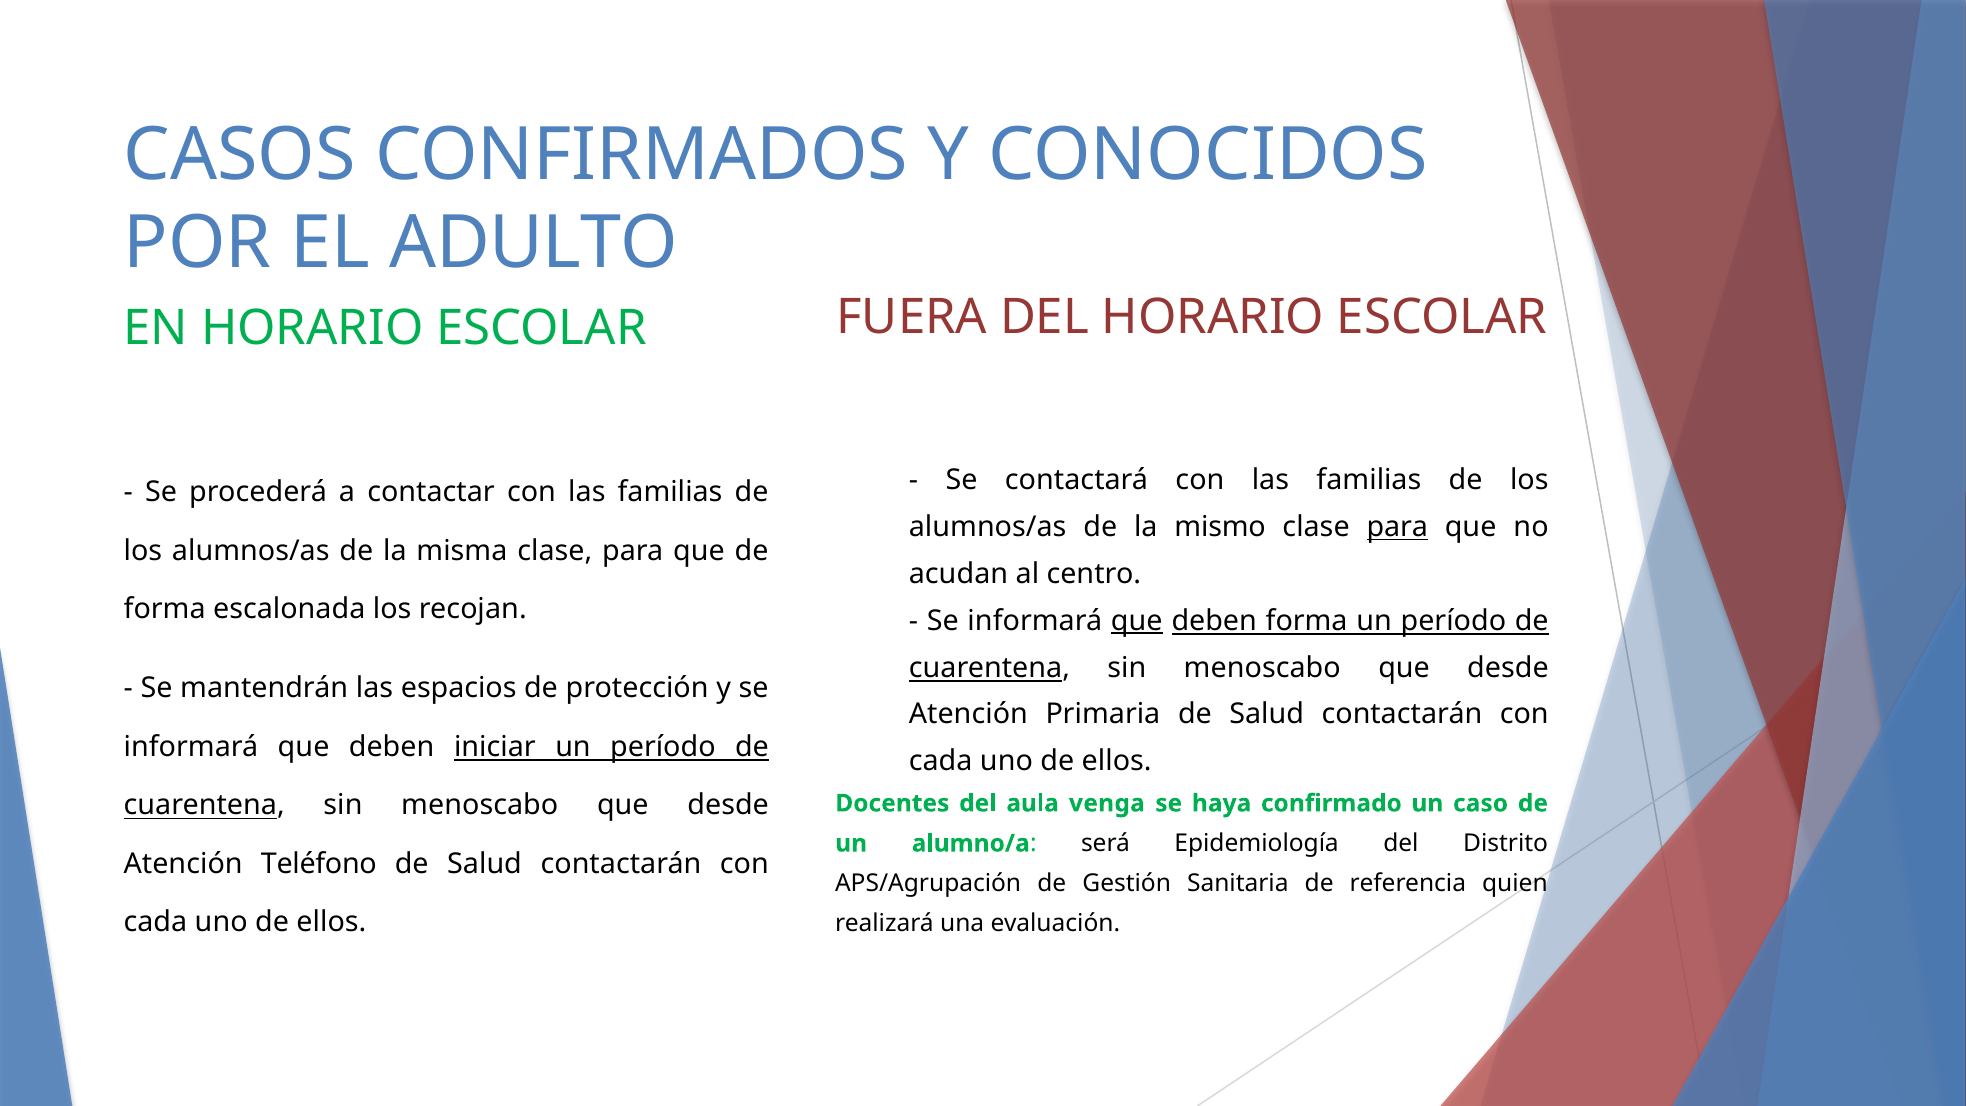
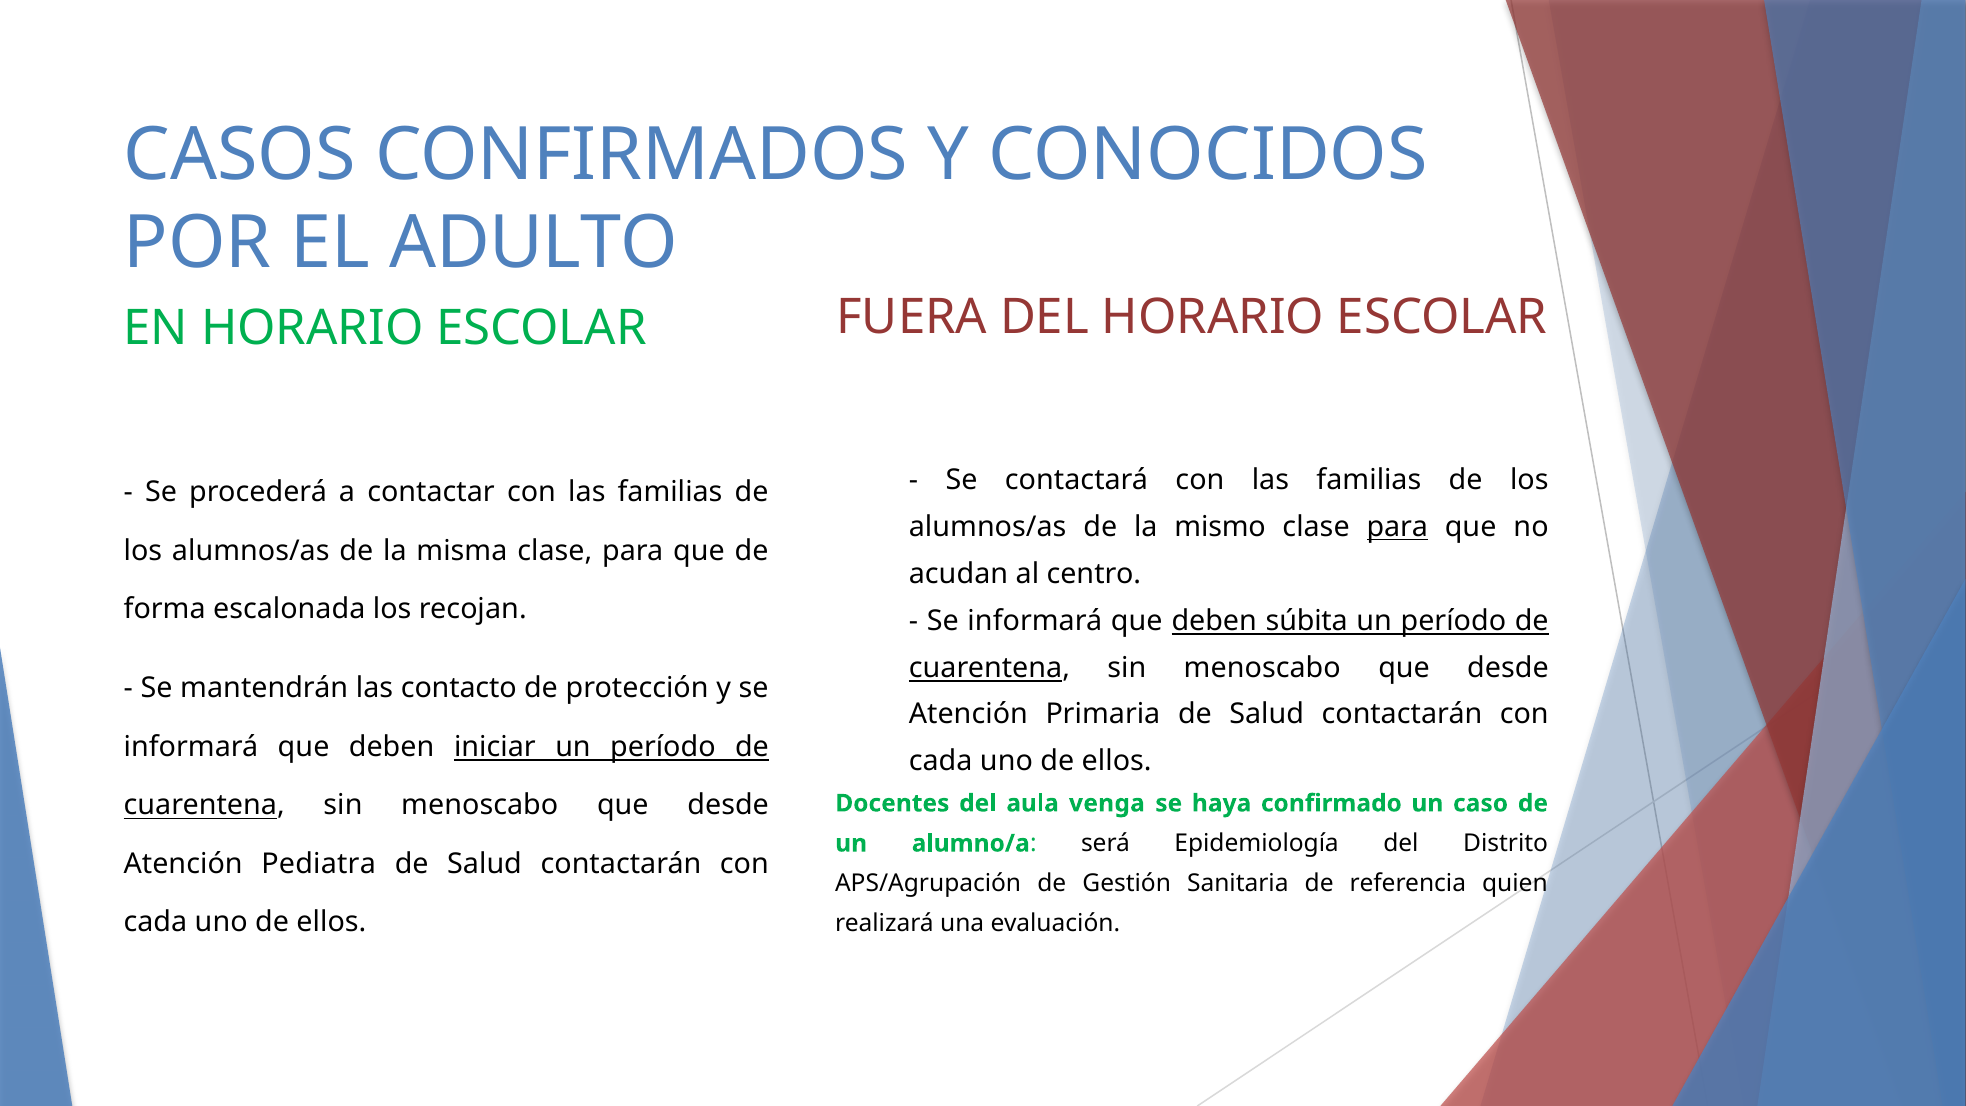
que at (1137, 621) underline: present -> none
deben forma: forma -> súbita
espacios: espacios -> contacto
Teléfono: Teléfono -> Pediatra
